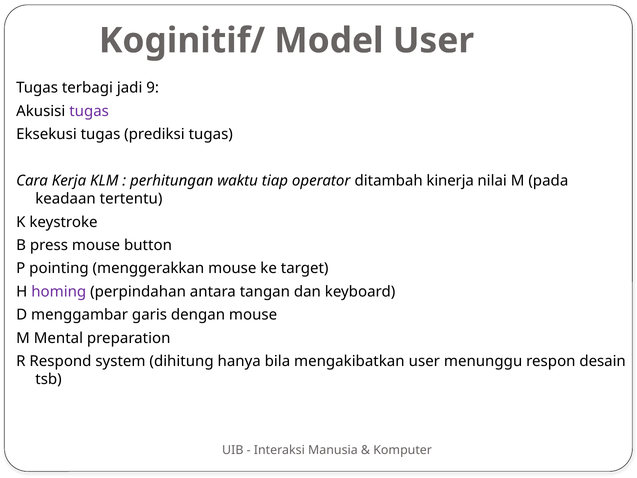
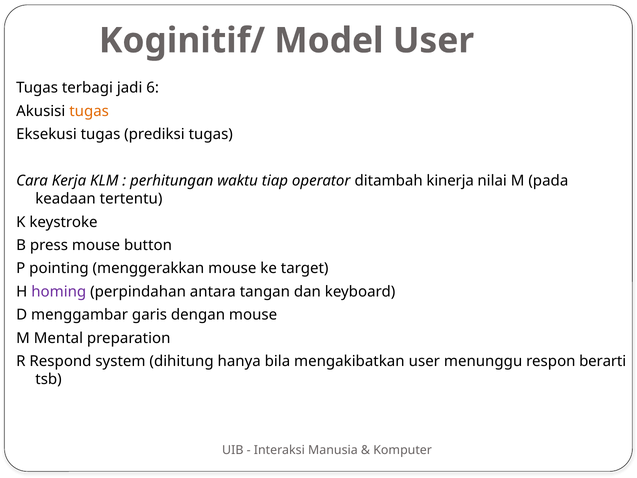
9: 9 -> 6
tugas at (89, 111) colour: purple -> orange
desain: desain -> berarti
